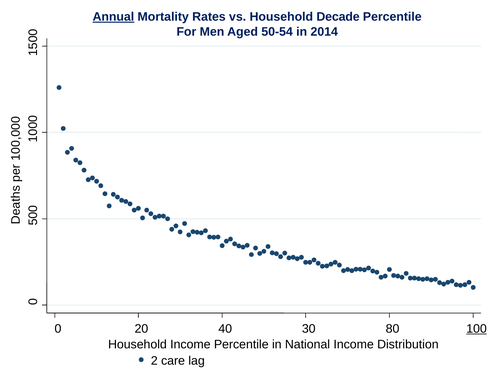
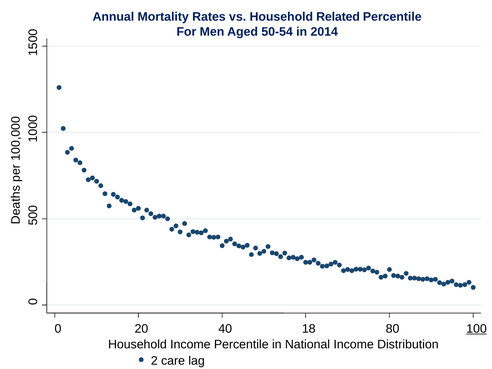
Annual underline: present -> none
Decade: Decade -> Related
30: 30 -> 18
